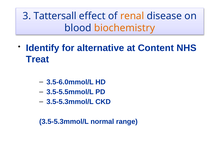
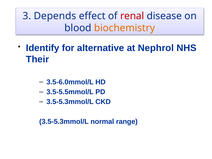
Tattersall: Tattersall -> Depends
renal colour: orange -> red
Content: Content -> Nephrol
Treat: Treat -> Their
